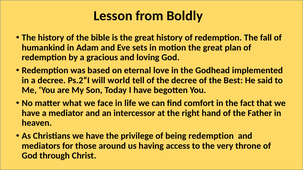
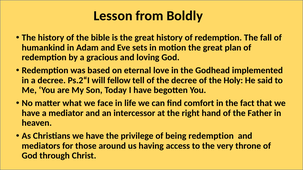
world: world -> fellow
Best: Best -> Holy
